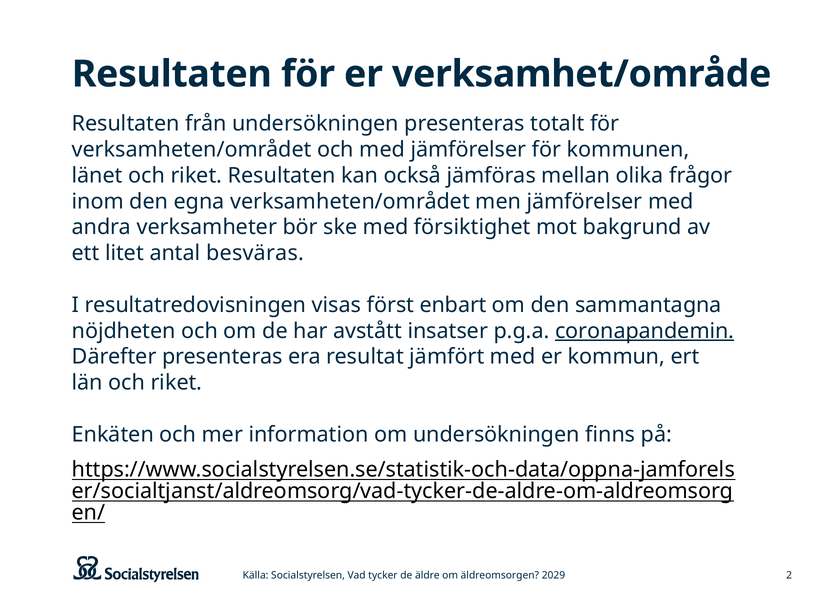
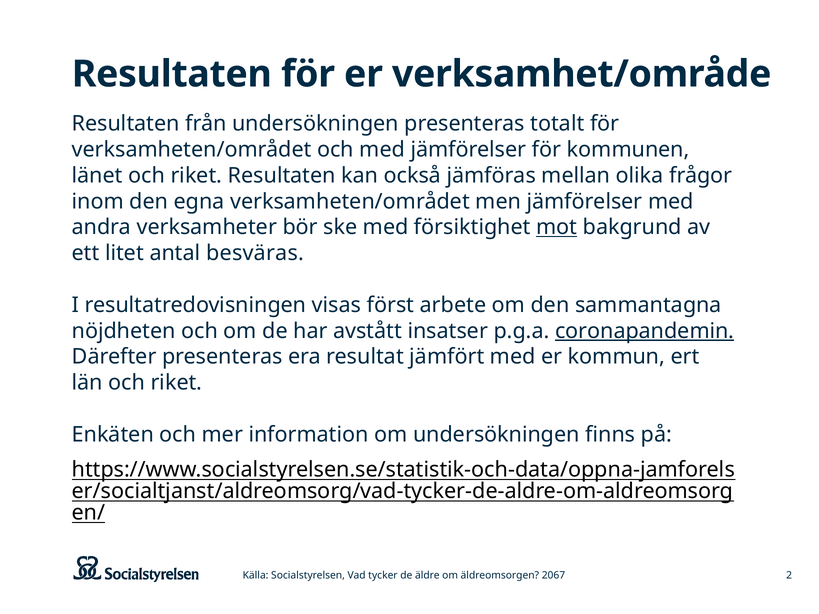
mot underline: none -> present
enbart: enbart -> arbete
2029: 2029 -> 2067
